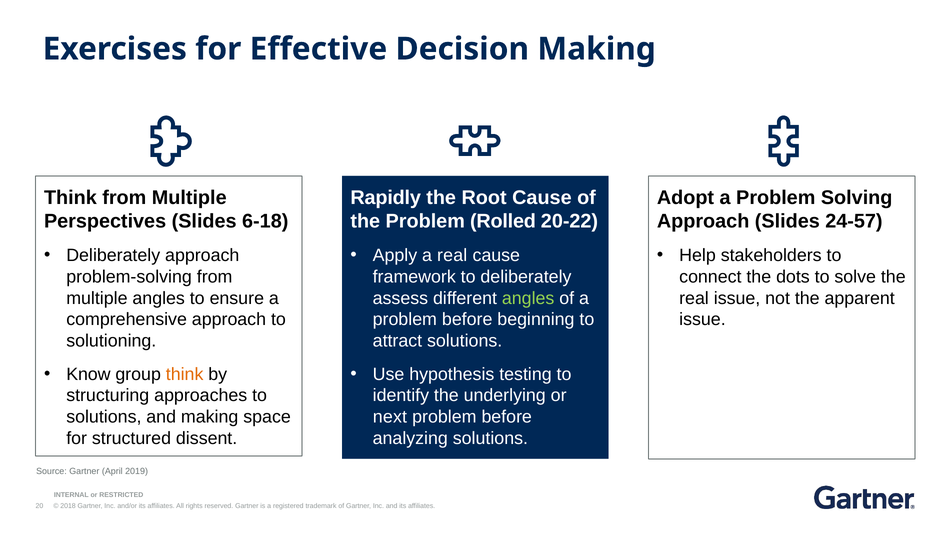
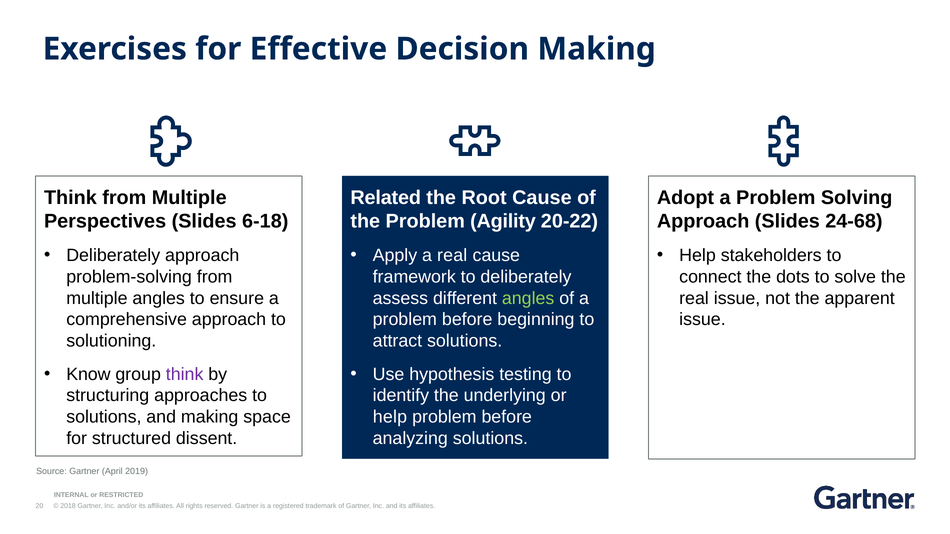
Rapidly: Rapidly -> Related
Rolled: Rolled -> Agility
24-57: 24-57 -> 24-68
think at (185, 374) colour: orange -> purple
next at (390, 417): next -> help
